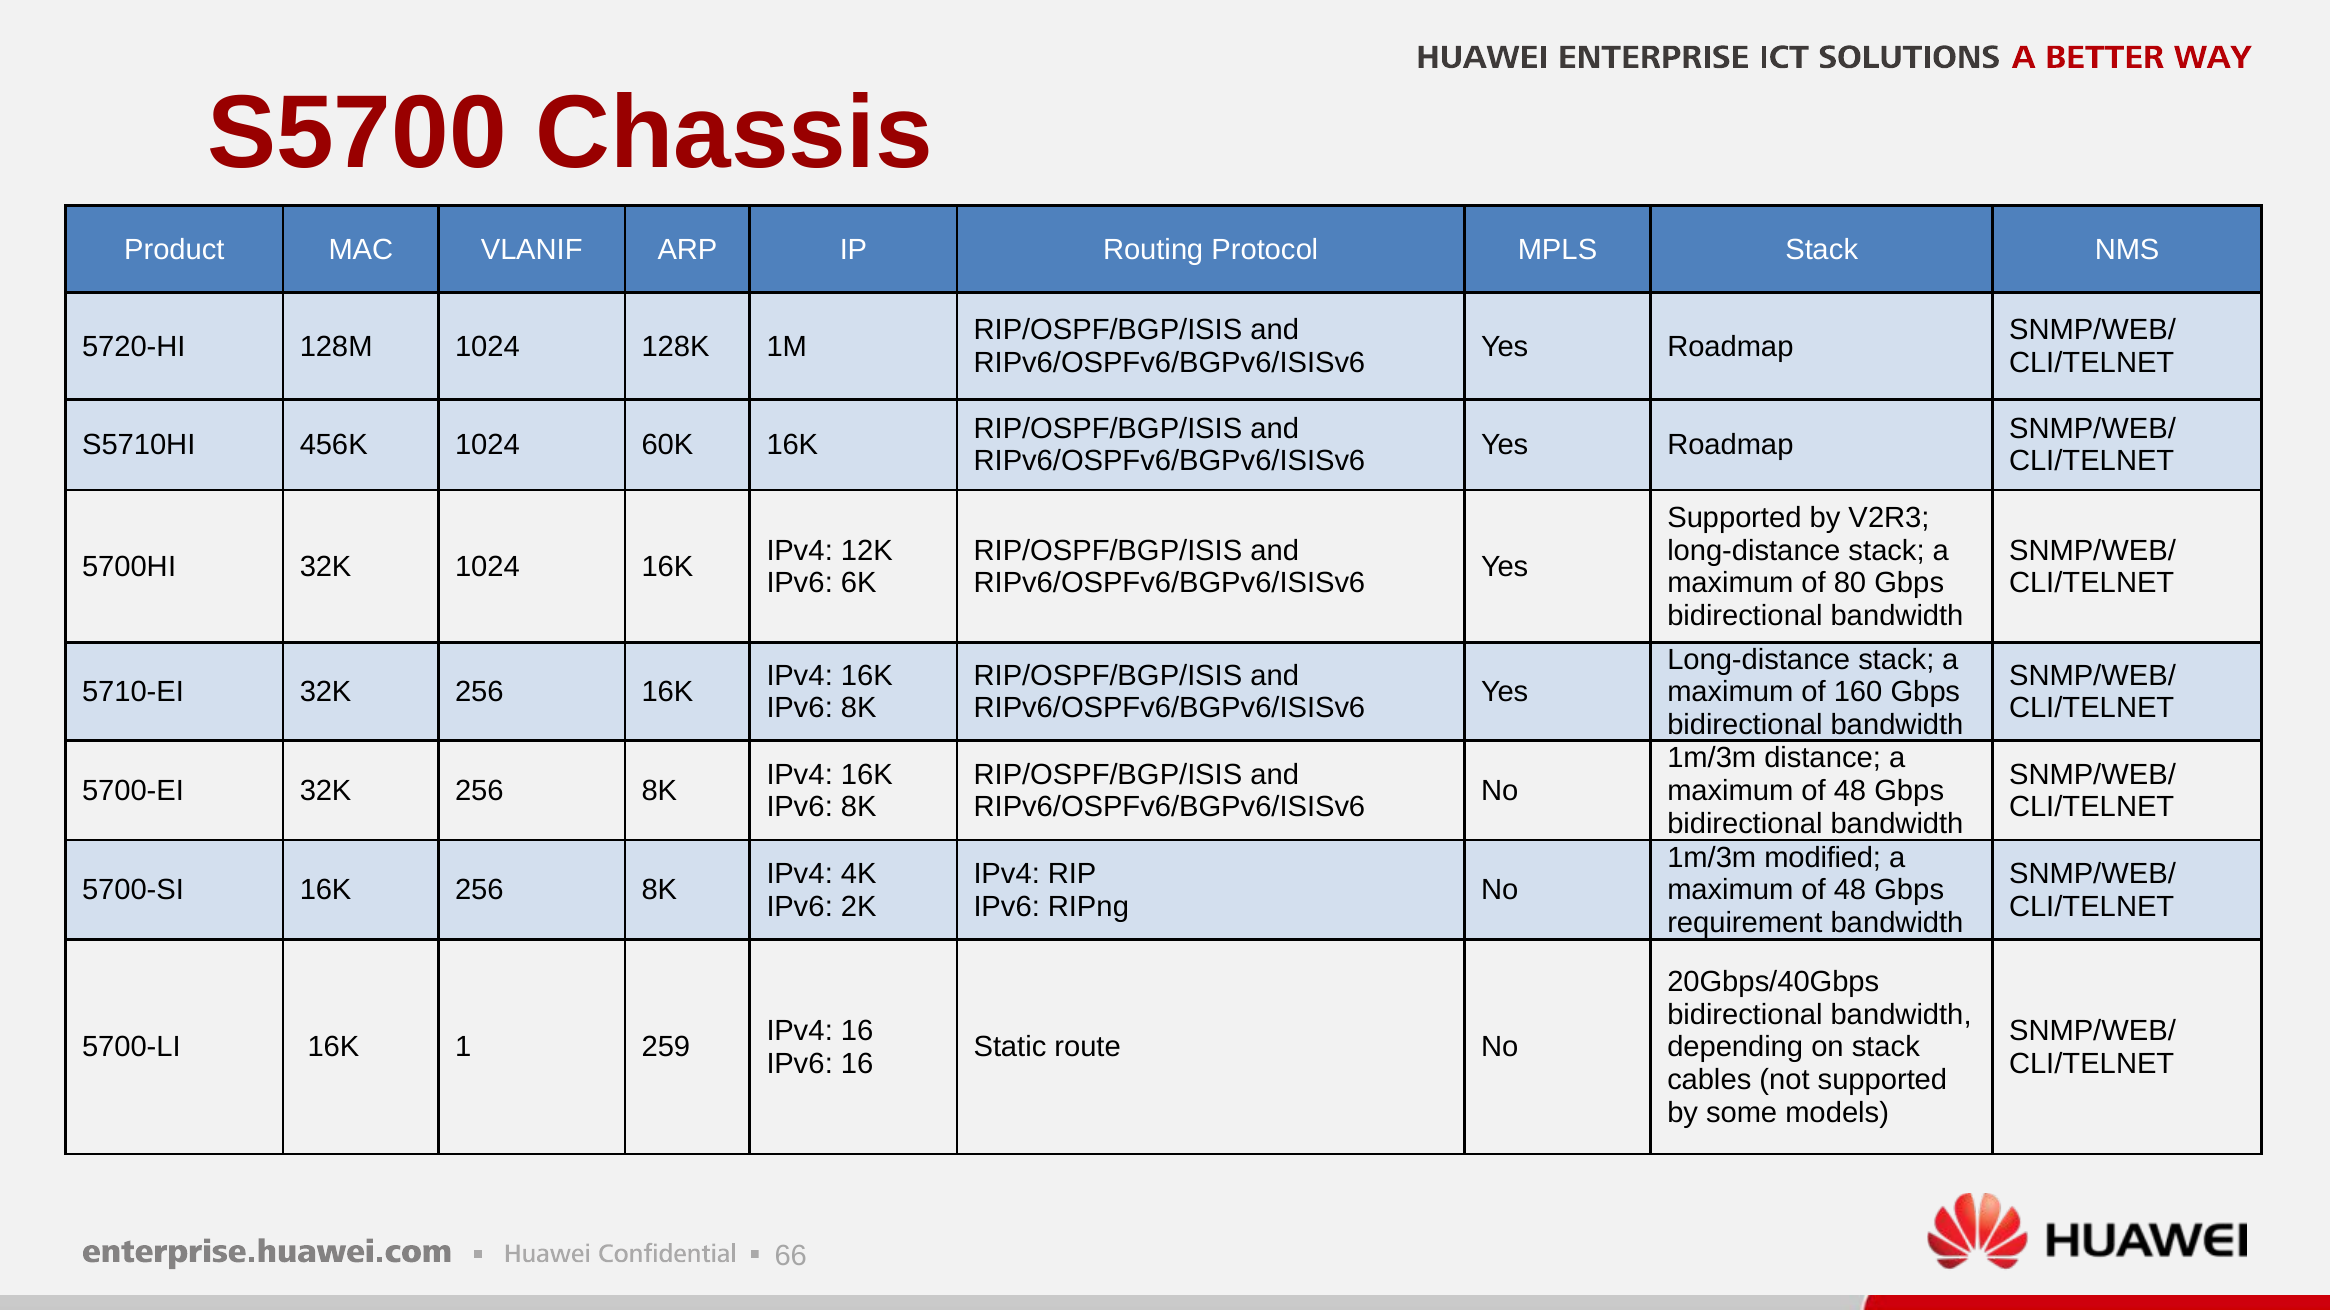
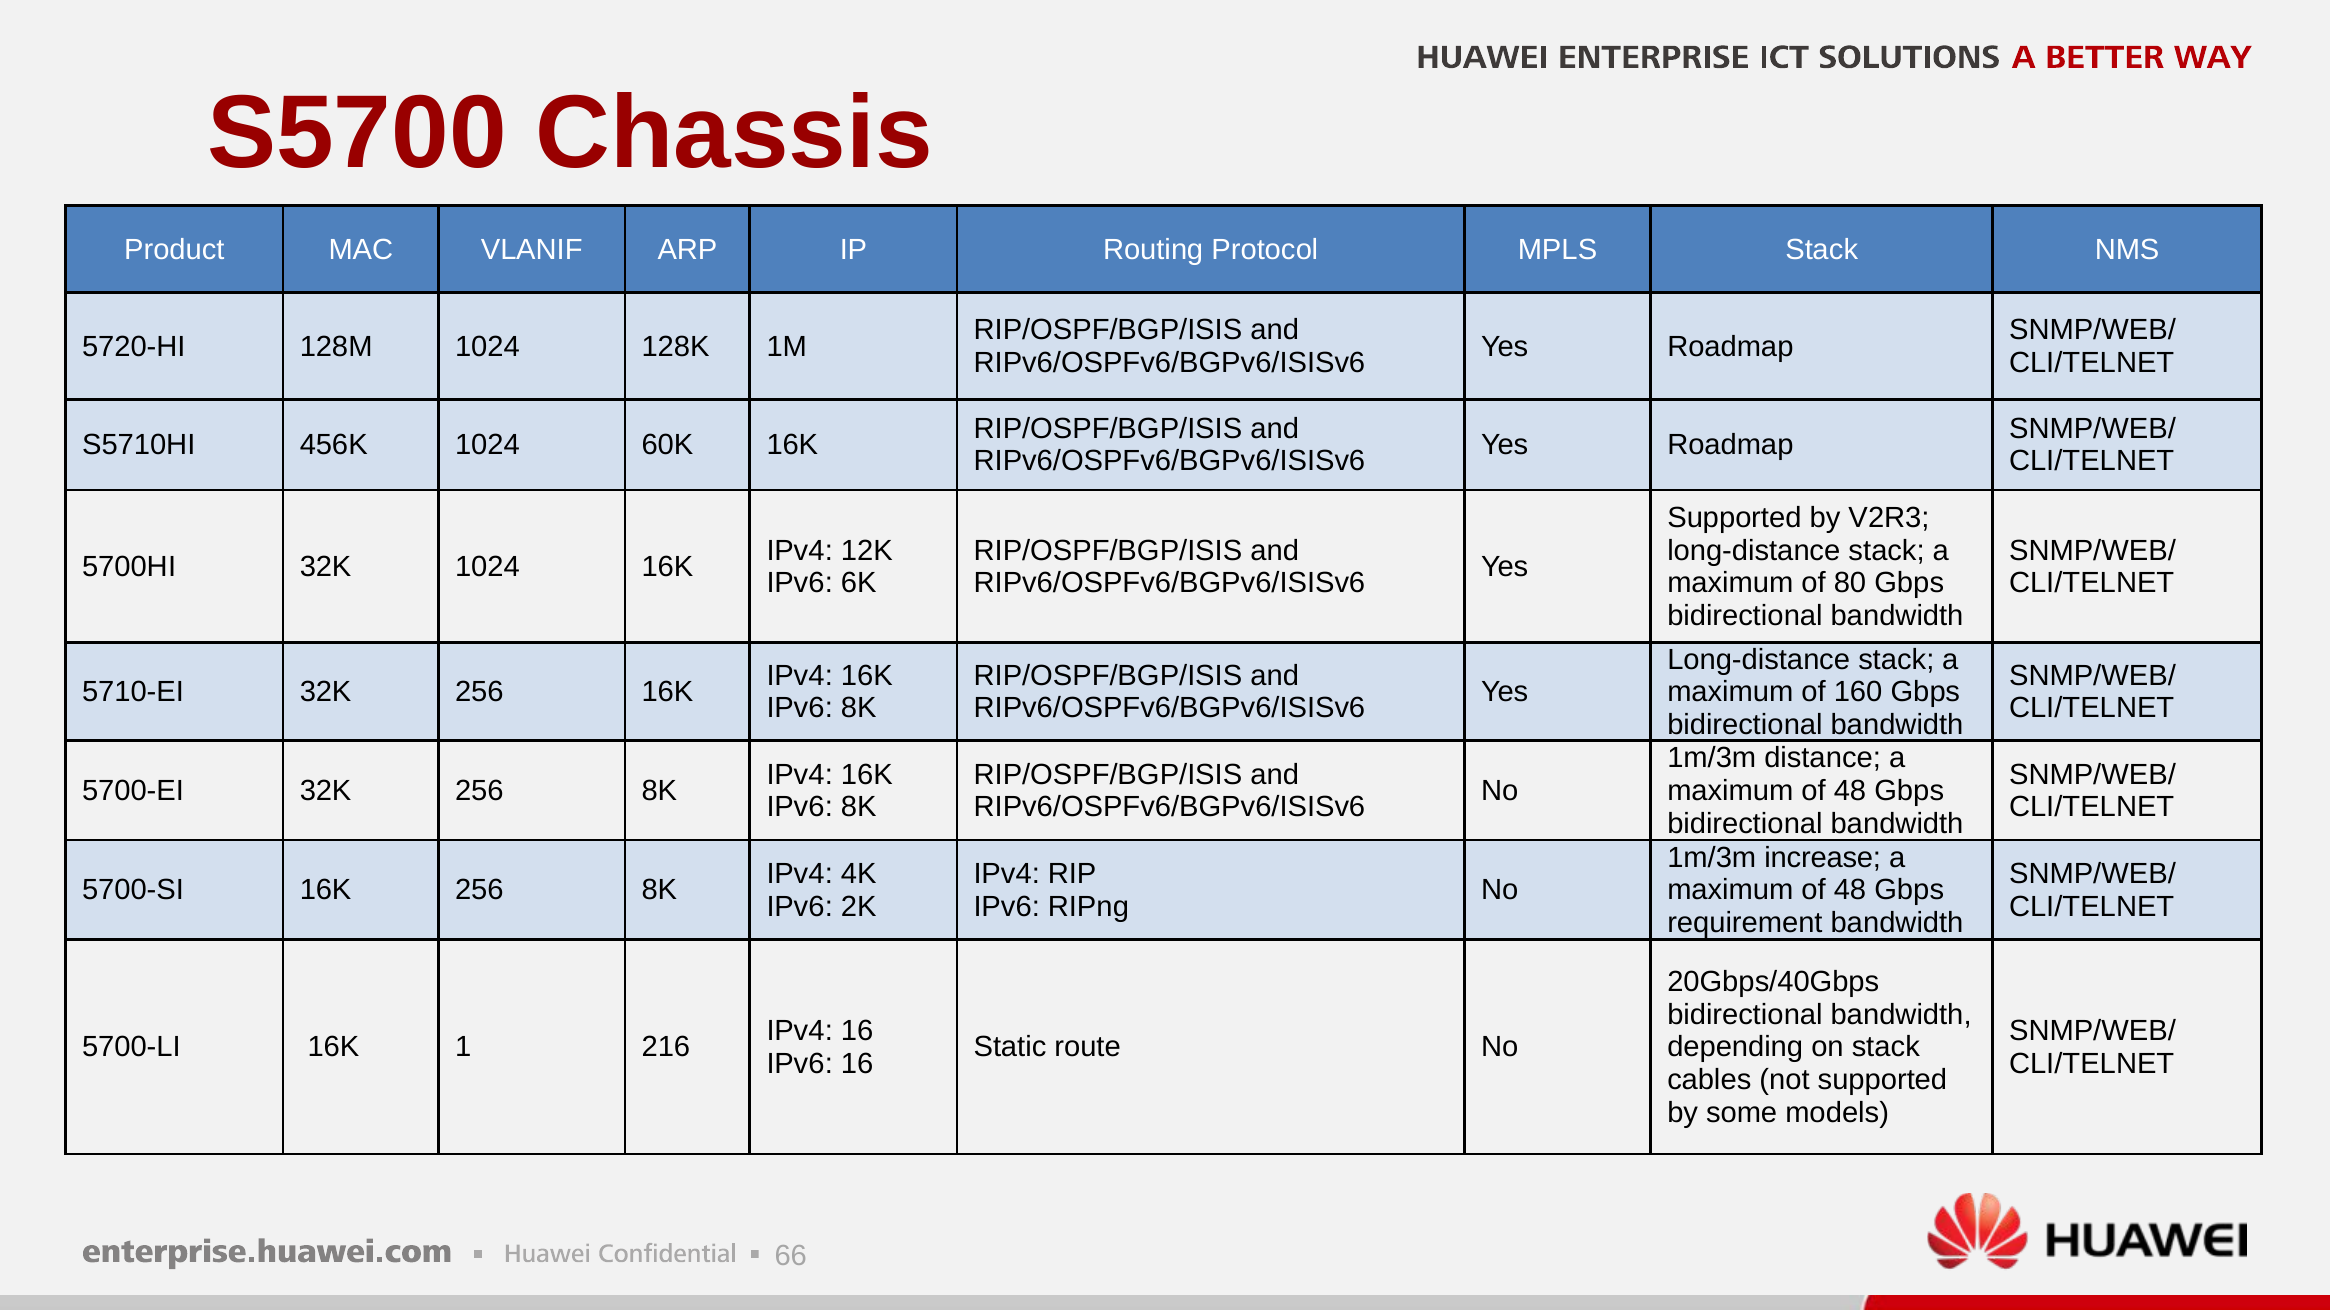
modified: modified -> increase
259: 259 -> 216
